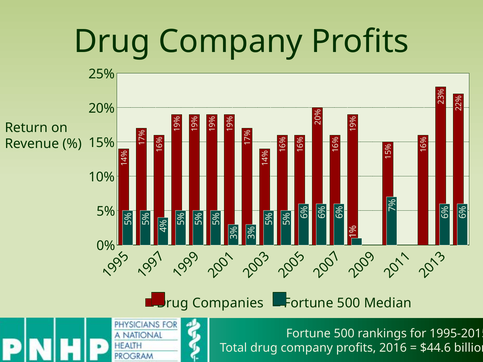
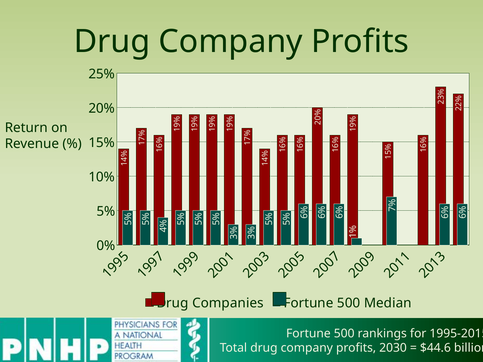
2016: 2016 -> 2030
